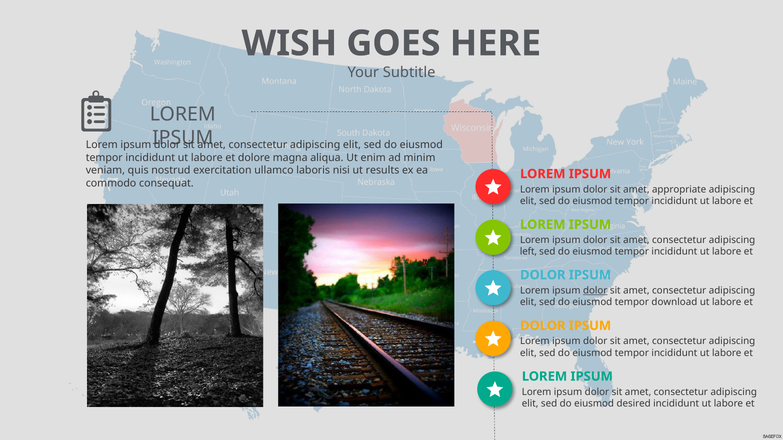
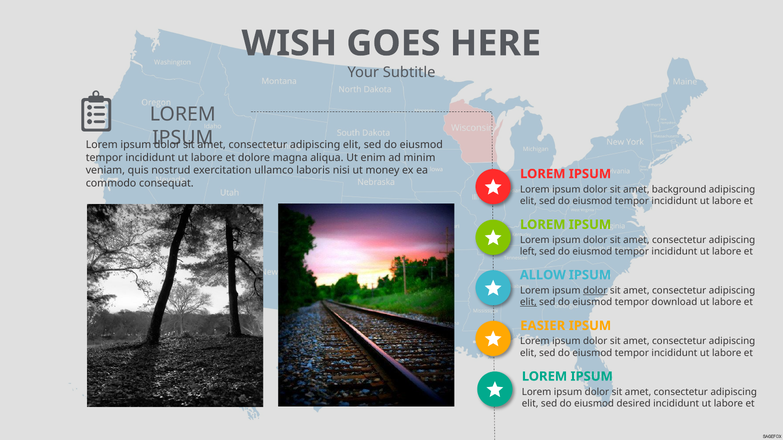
results: results -> money
appropriate: appropriate -> background
DOLOR at (543, 275): DOLOR -> ALLOW
elit at (528, 302) underline: none -> present
DOLOR at (543, 326): DOLOR -> EASIER
